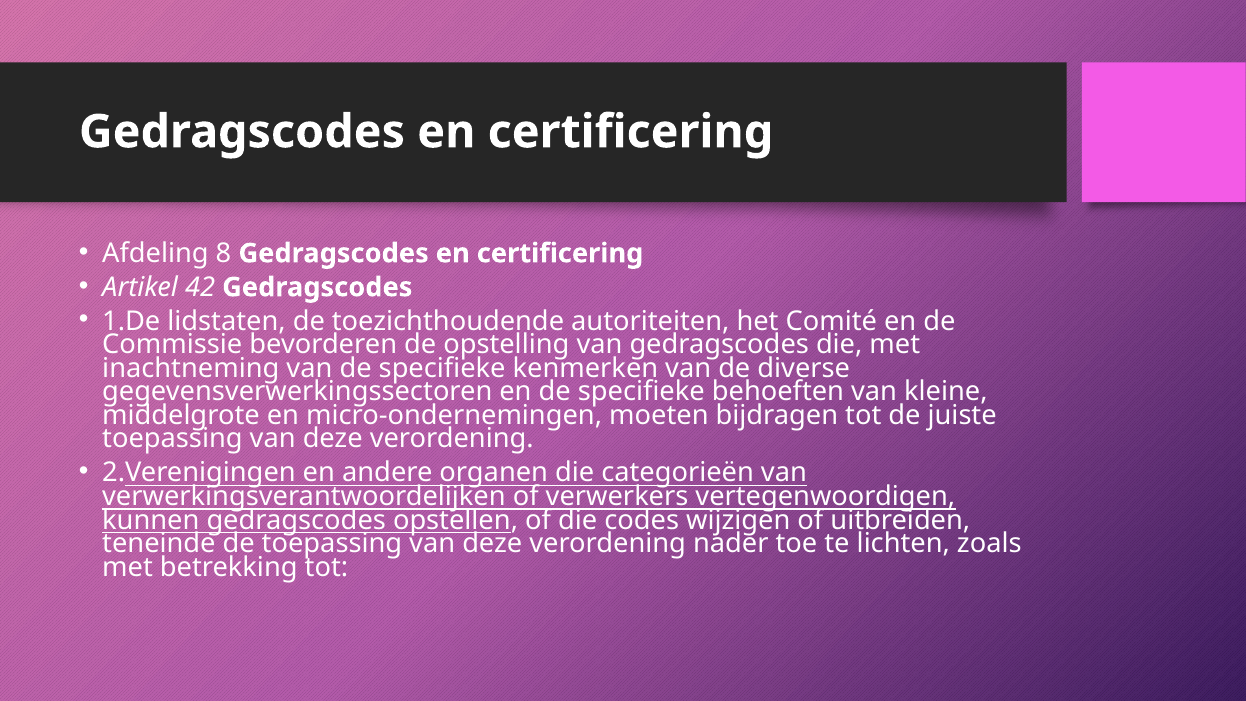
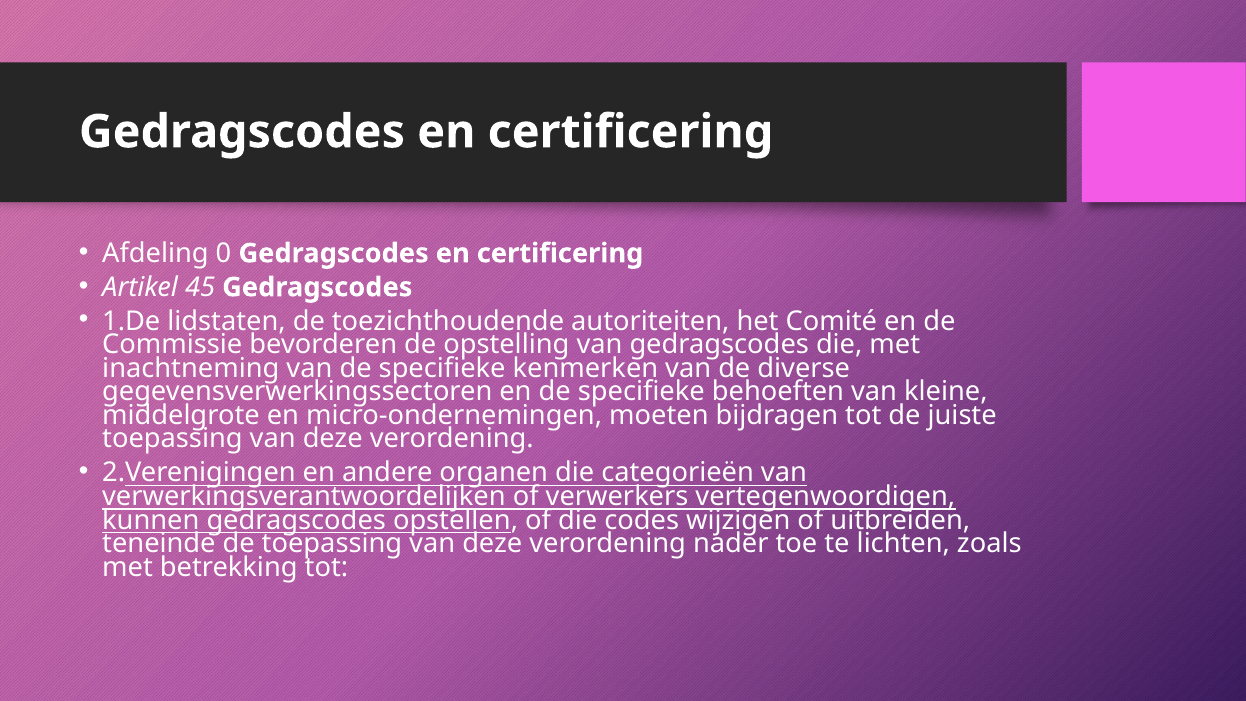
8: 8 -> 0
42: 42 -> 45
